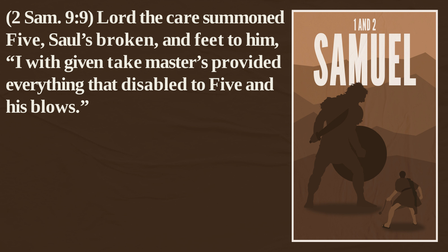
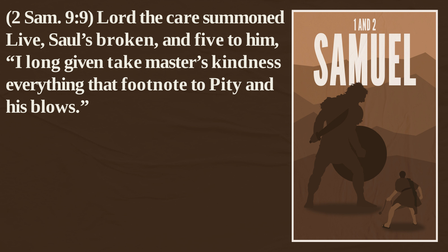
Five at (26, 40): Five -> Live
feet: feet -> five
with: with -> long
provided: provided -> kindness
disabled: disabled -> footnote
to Five: Five -> Pity
